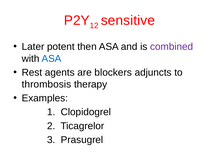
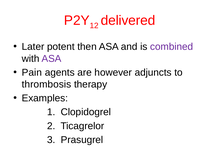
sensitive: sensitive -> delivered
ASA at (51, 59) colour: blue -> purple
Rest: Rest -> Pain
blockers: blockers -> however
